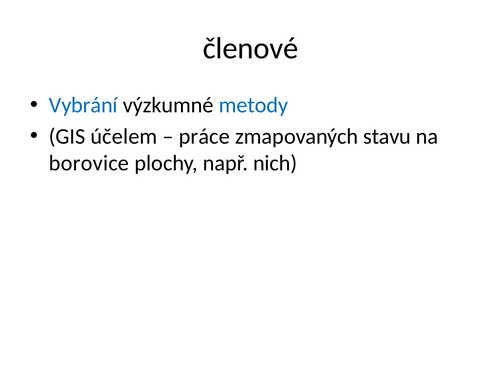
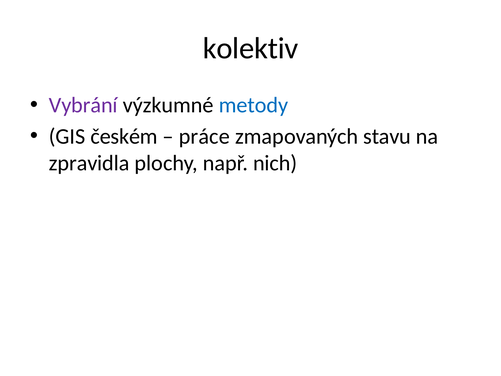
členové: členové -> kolektiv
Vybrání colour: blue -> purple
účelem: účelem -> českém
borovice: borovice -> zpravidla
